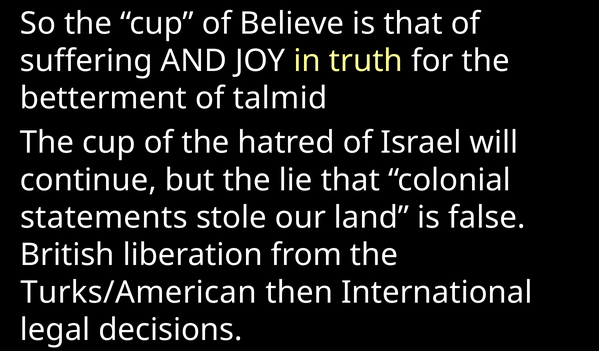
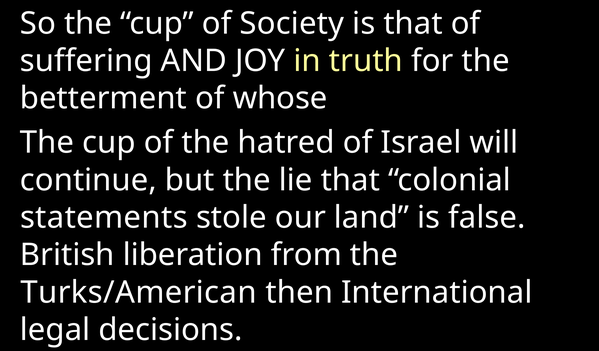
Believe: Believe -> Society
talmid: talmid -> whose
